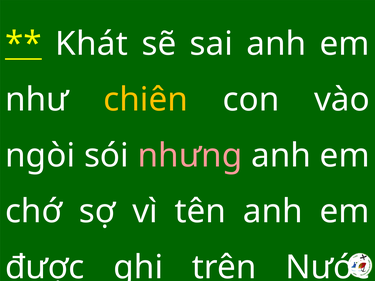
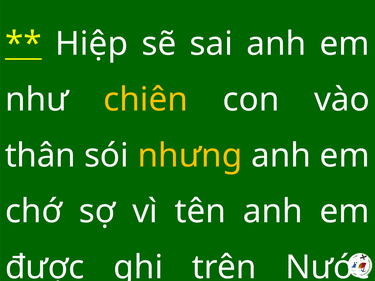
Khát: Khát -> Hiệp
ngòi: ngòi -> thân
nhưng colour: pink -> yellow
